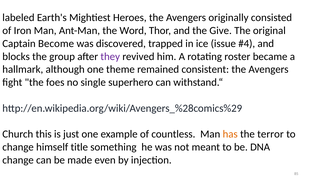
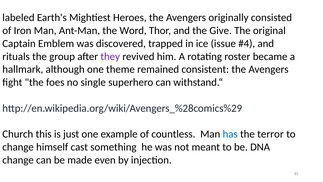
Become: Become -> Emblem
blocks: blocks -> rituals
has colour: orange -> blue
title: title -> cast
